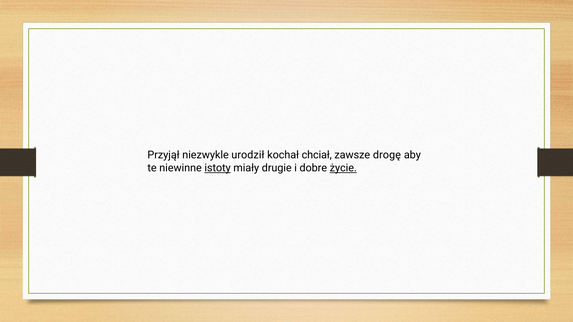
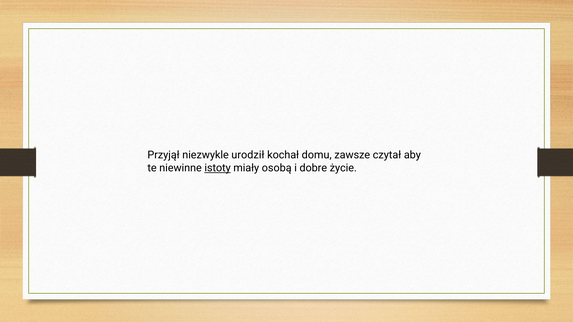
chciał: chciał -> domu
drogę: drogę -> czytał
drugie: drugie -> osobą
życie underline: present -> none
